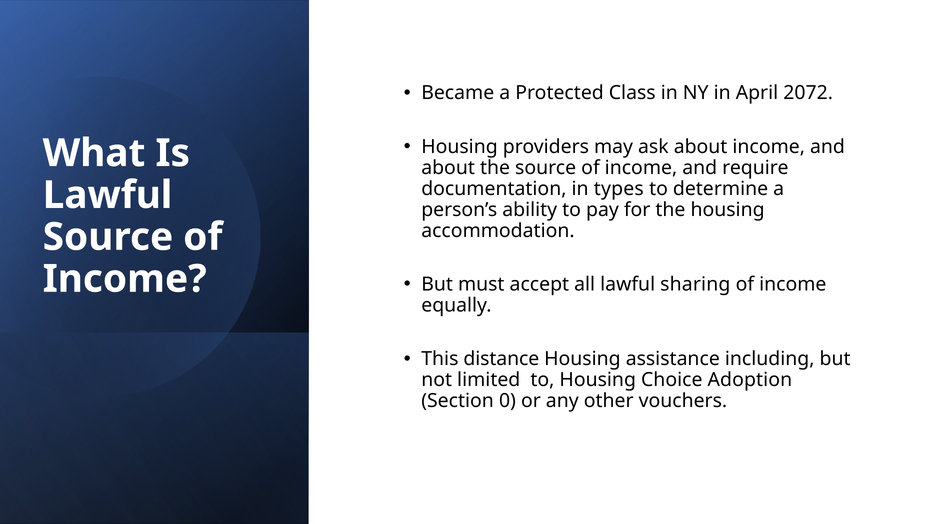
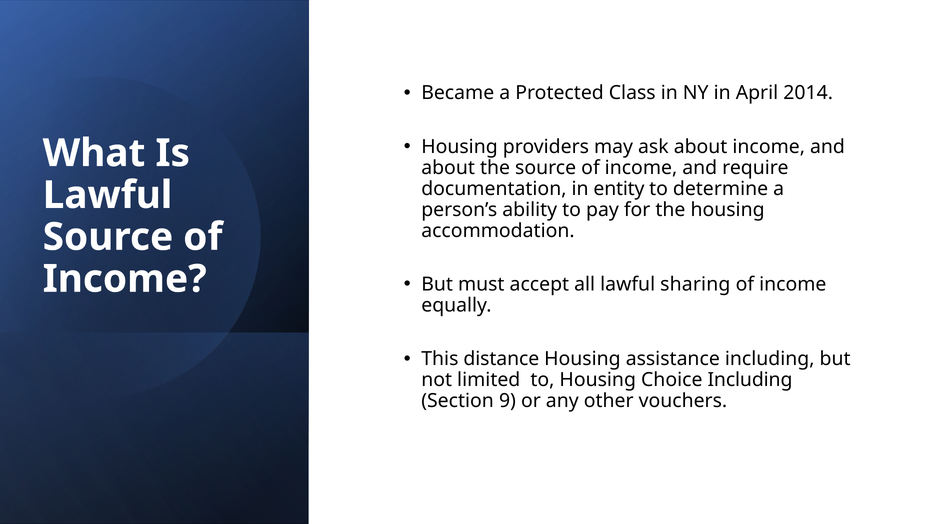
2072: 2072 -> 2014
types: types -> entity
Choice Adoption: Adoption -> Including
0: 0 -> 9
